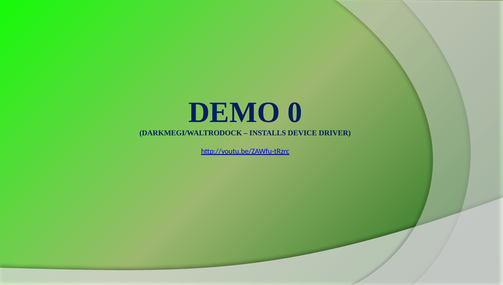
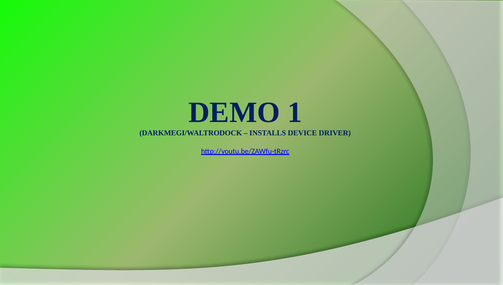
0: 0 -> 1
